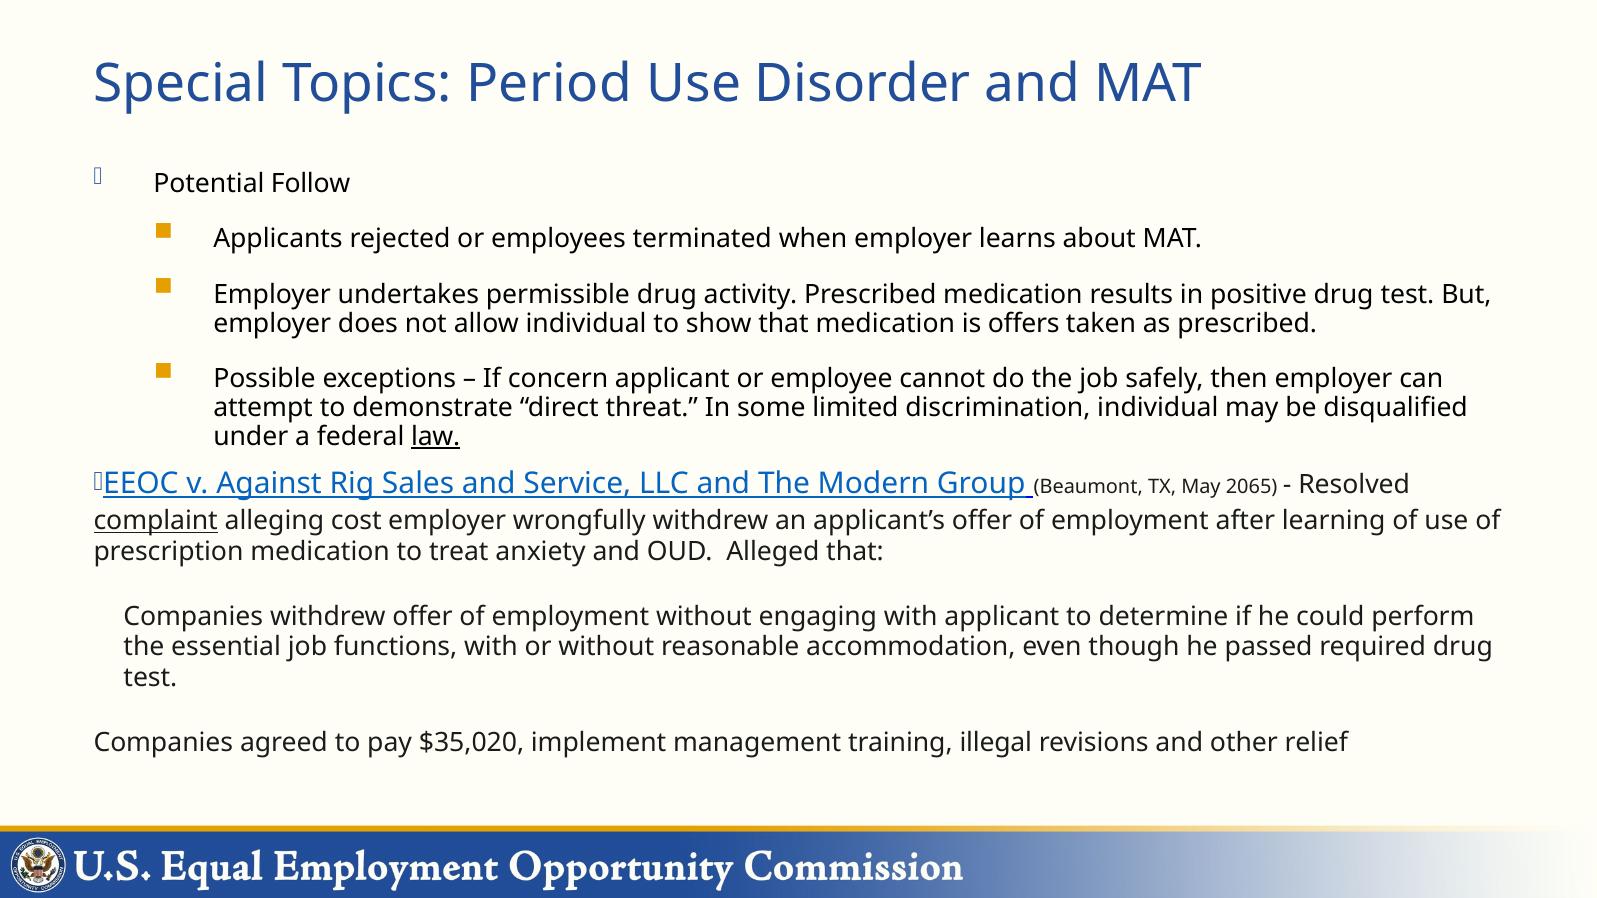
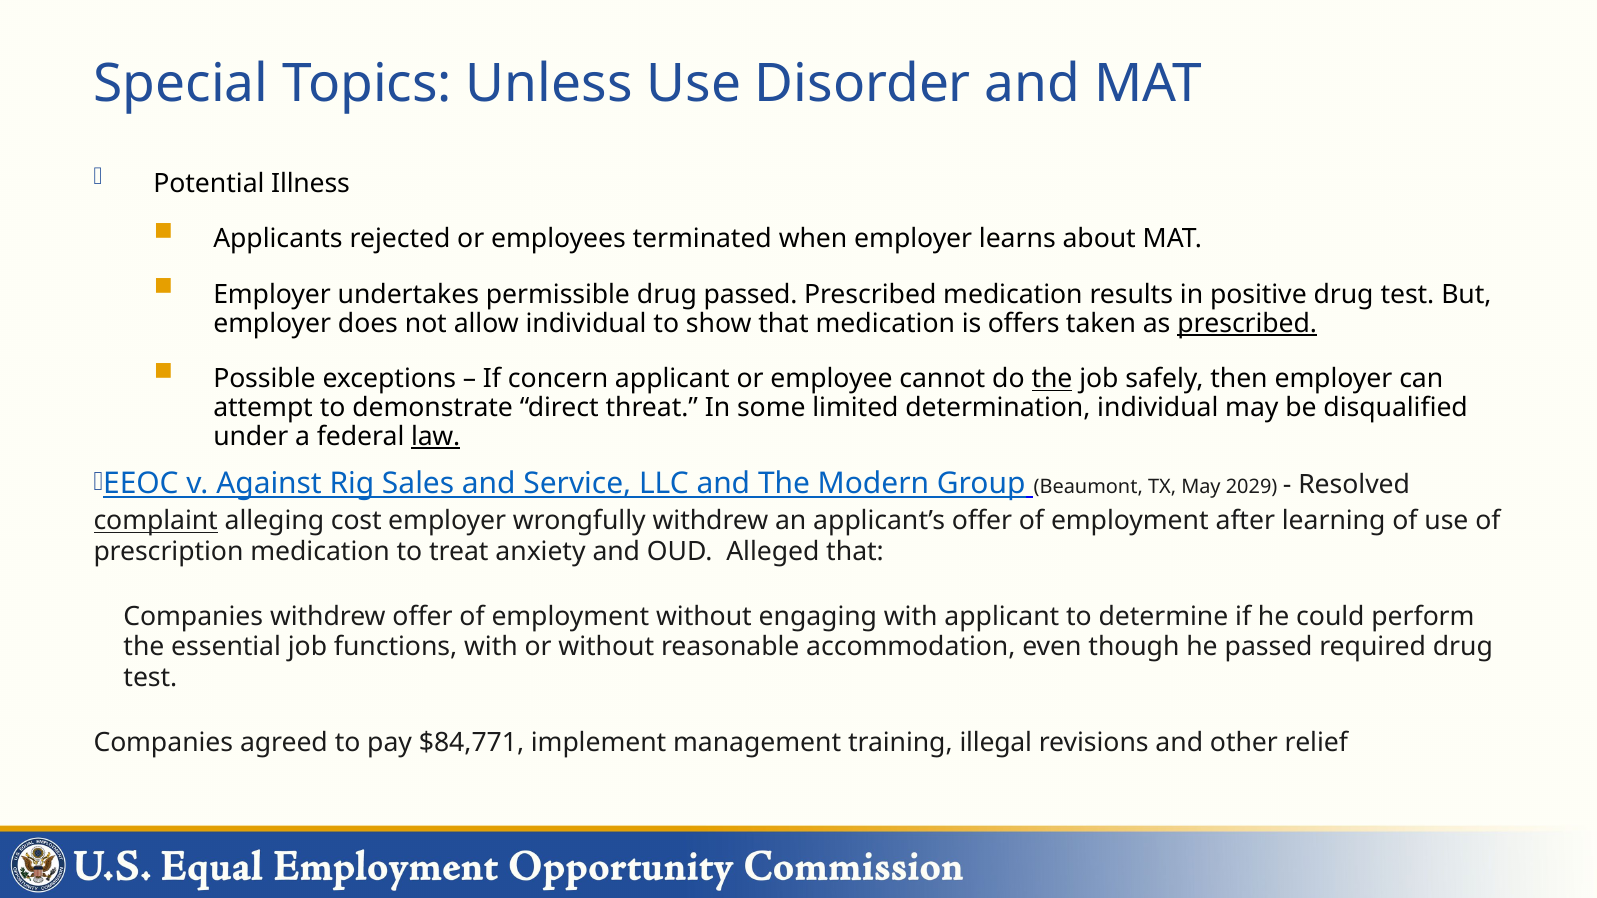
Period: Period -> Unless
Follow: Follow -> Illness
drug activity: activity -> passed
prescribed at (1247, 323) underline: none -> present
the at (1052, 379) underline: none -> present
discrimination: discrimination -> determination
2065: 2065 -> 2029
$35,020: $35,020 -> $84,771
